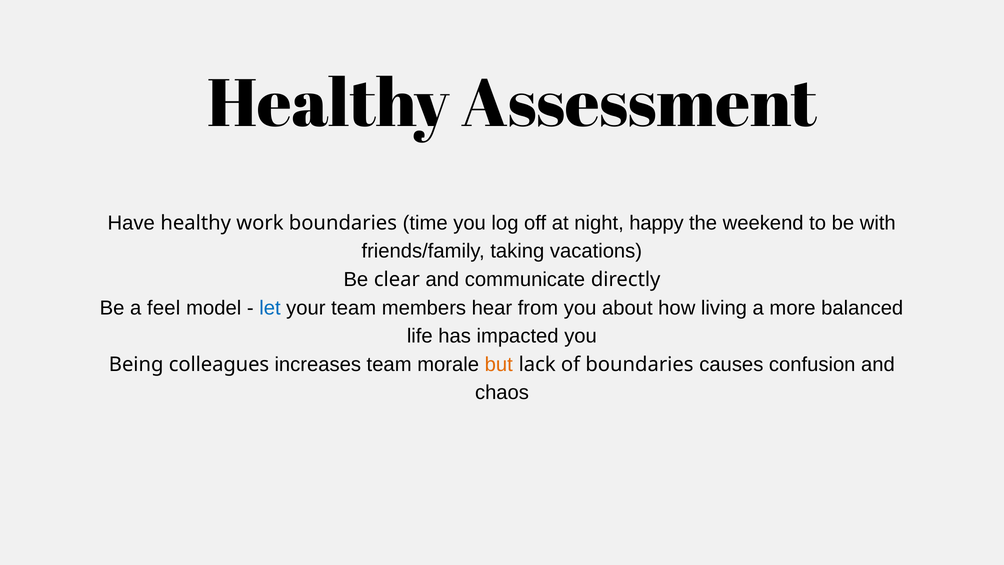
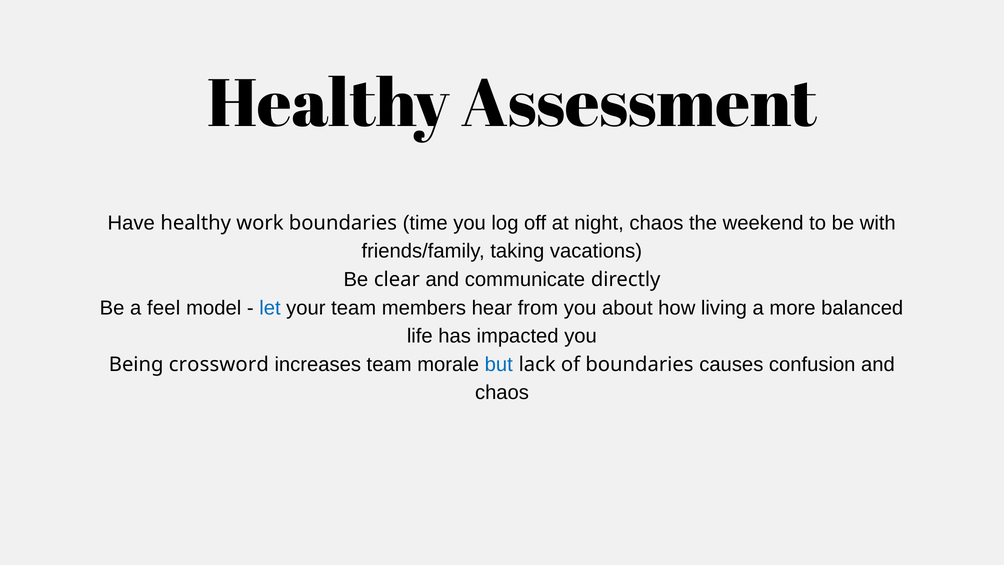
night happy: happy -> chaos
colleagues: colleagues -> crossword
but colour: orange -> blue
